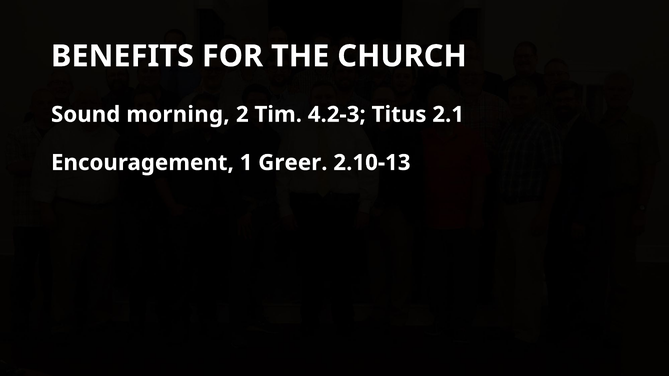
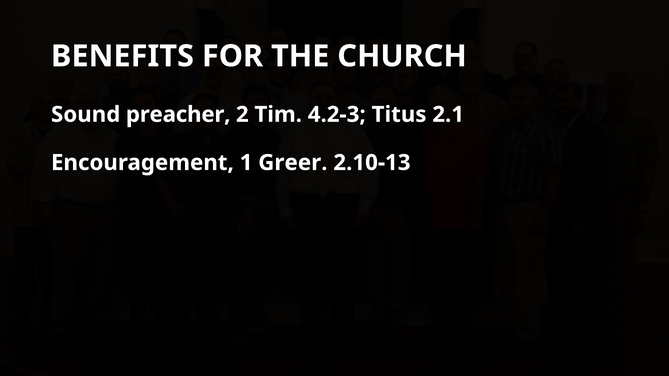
morning: morning -> preacher
